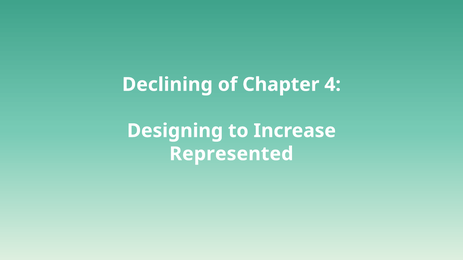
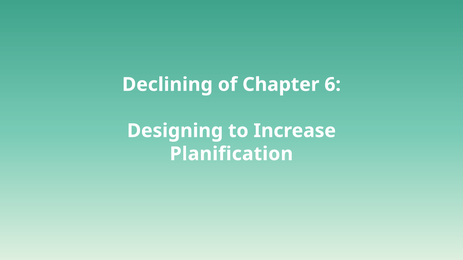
4: 4 -> 6
Represented: Represented -> Planification
